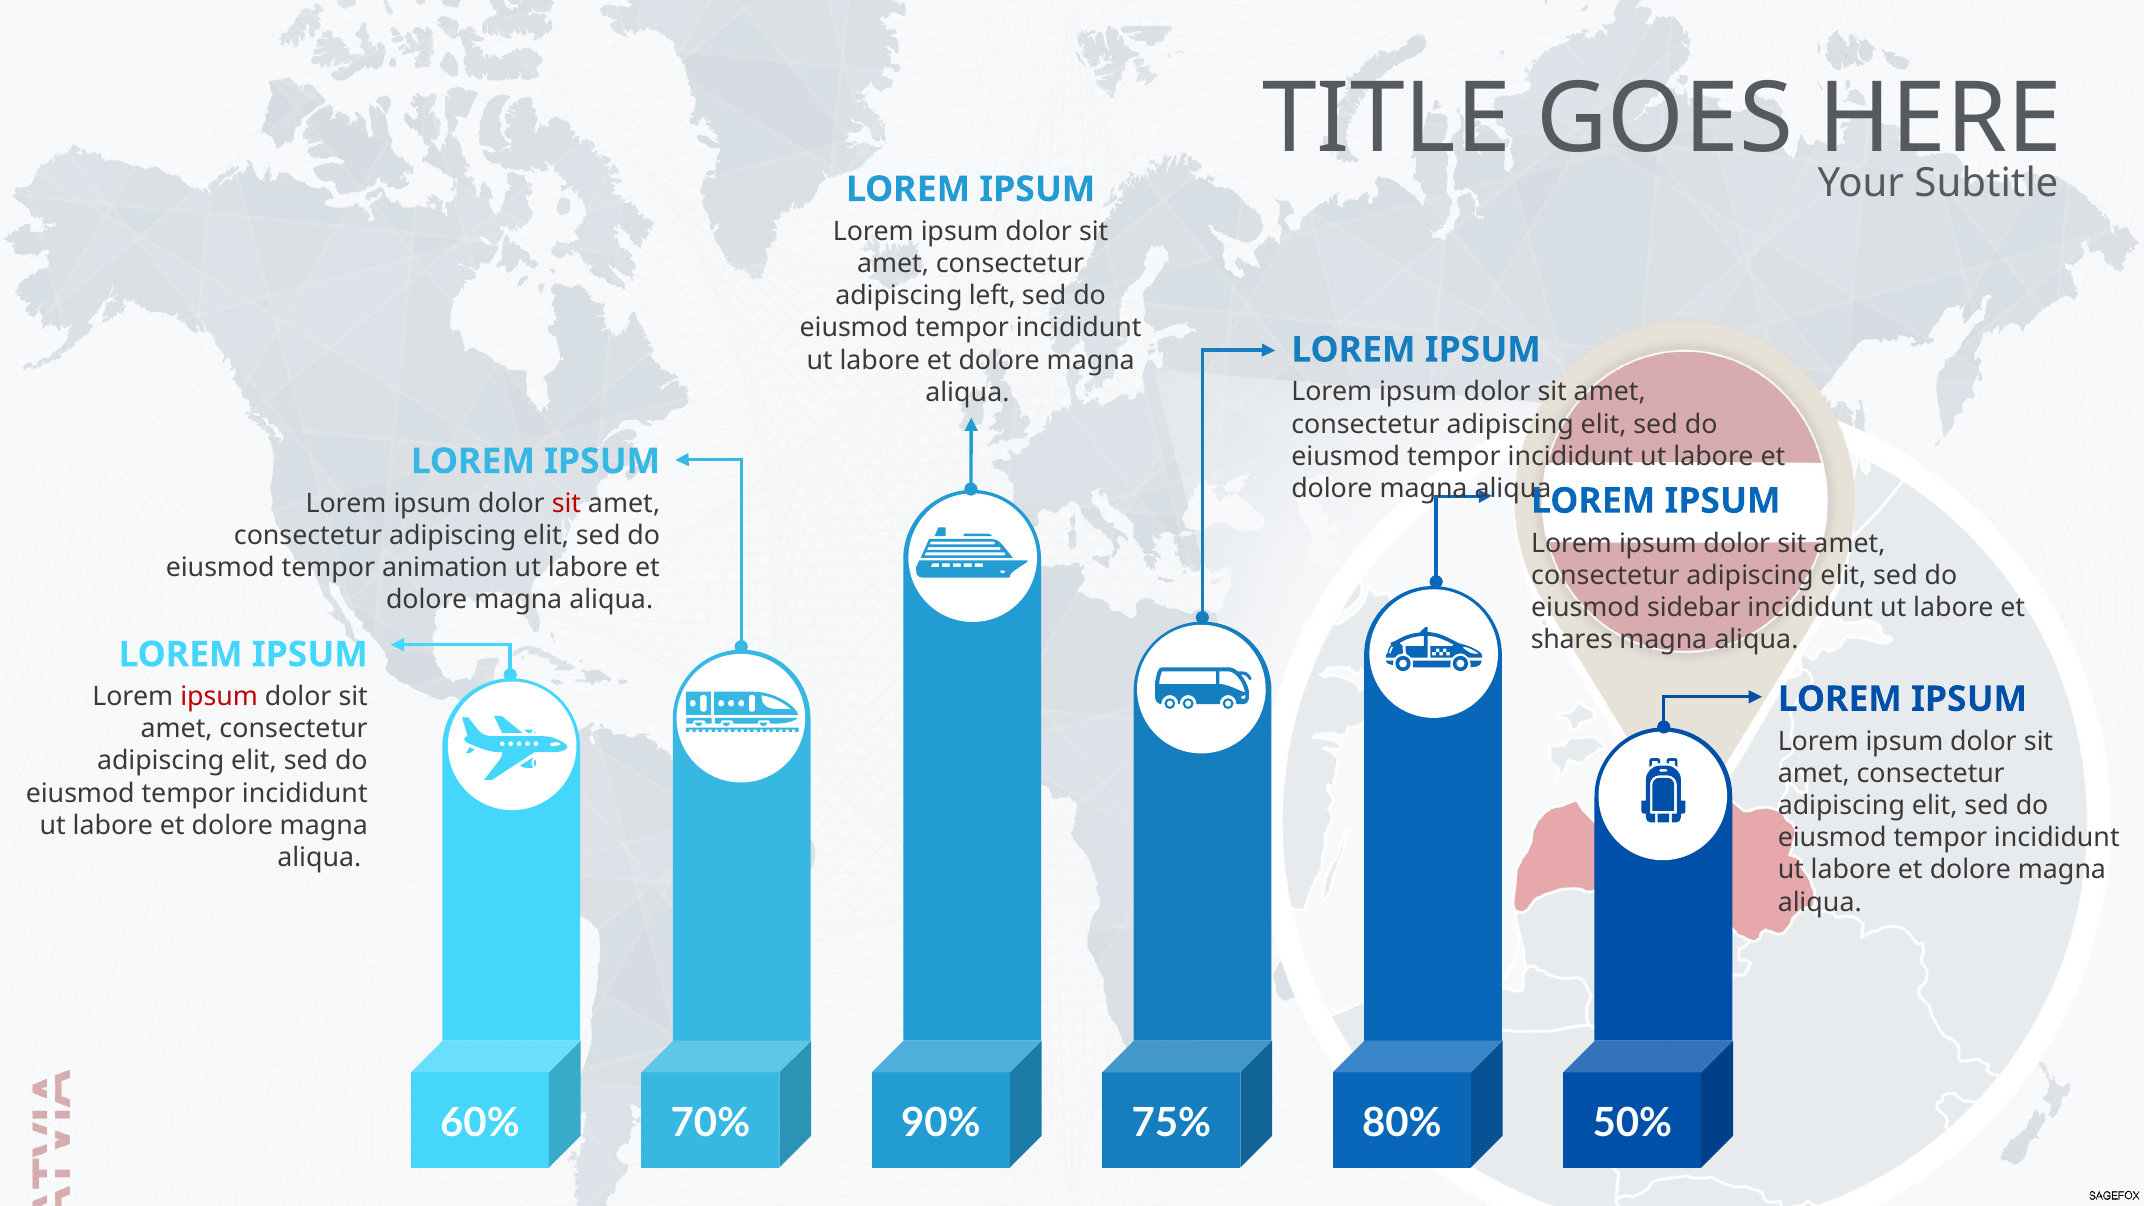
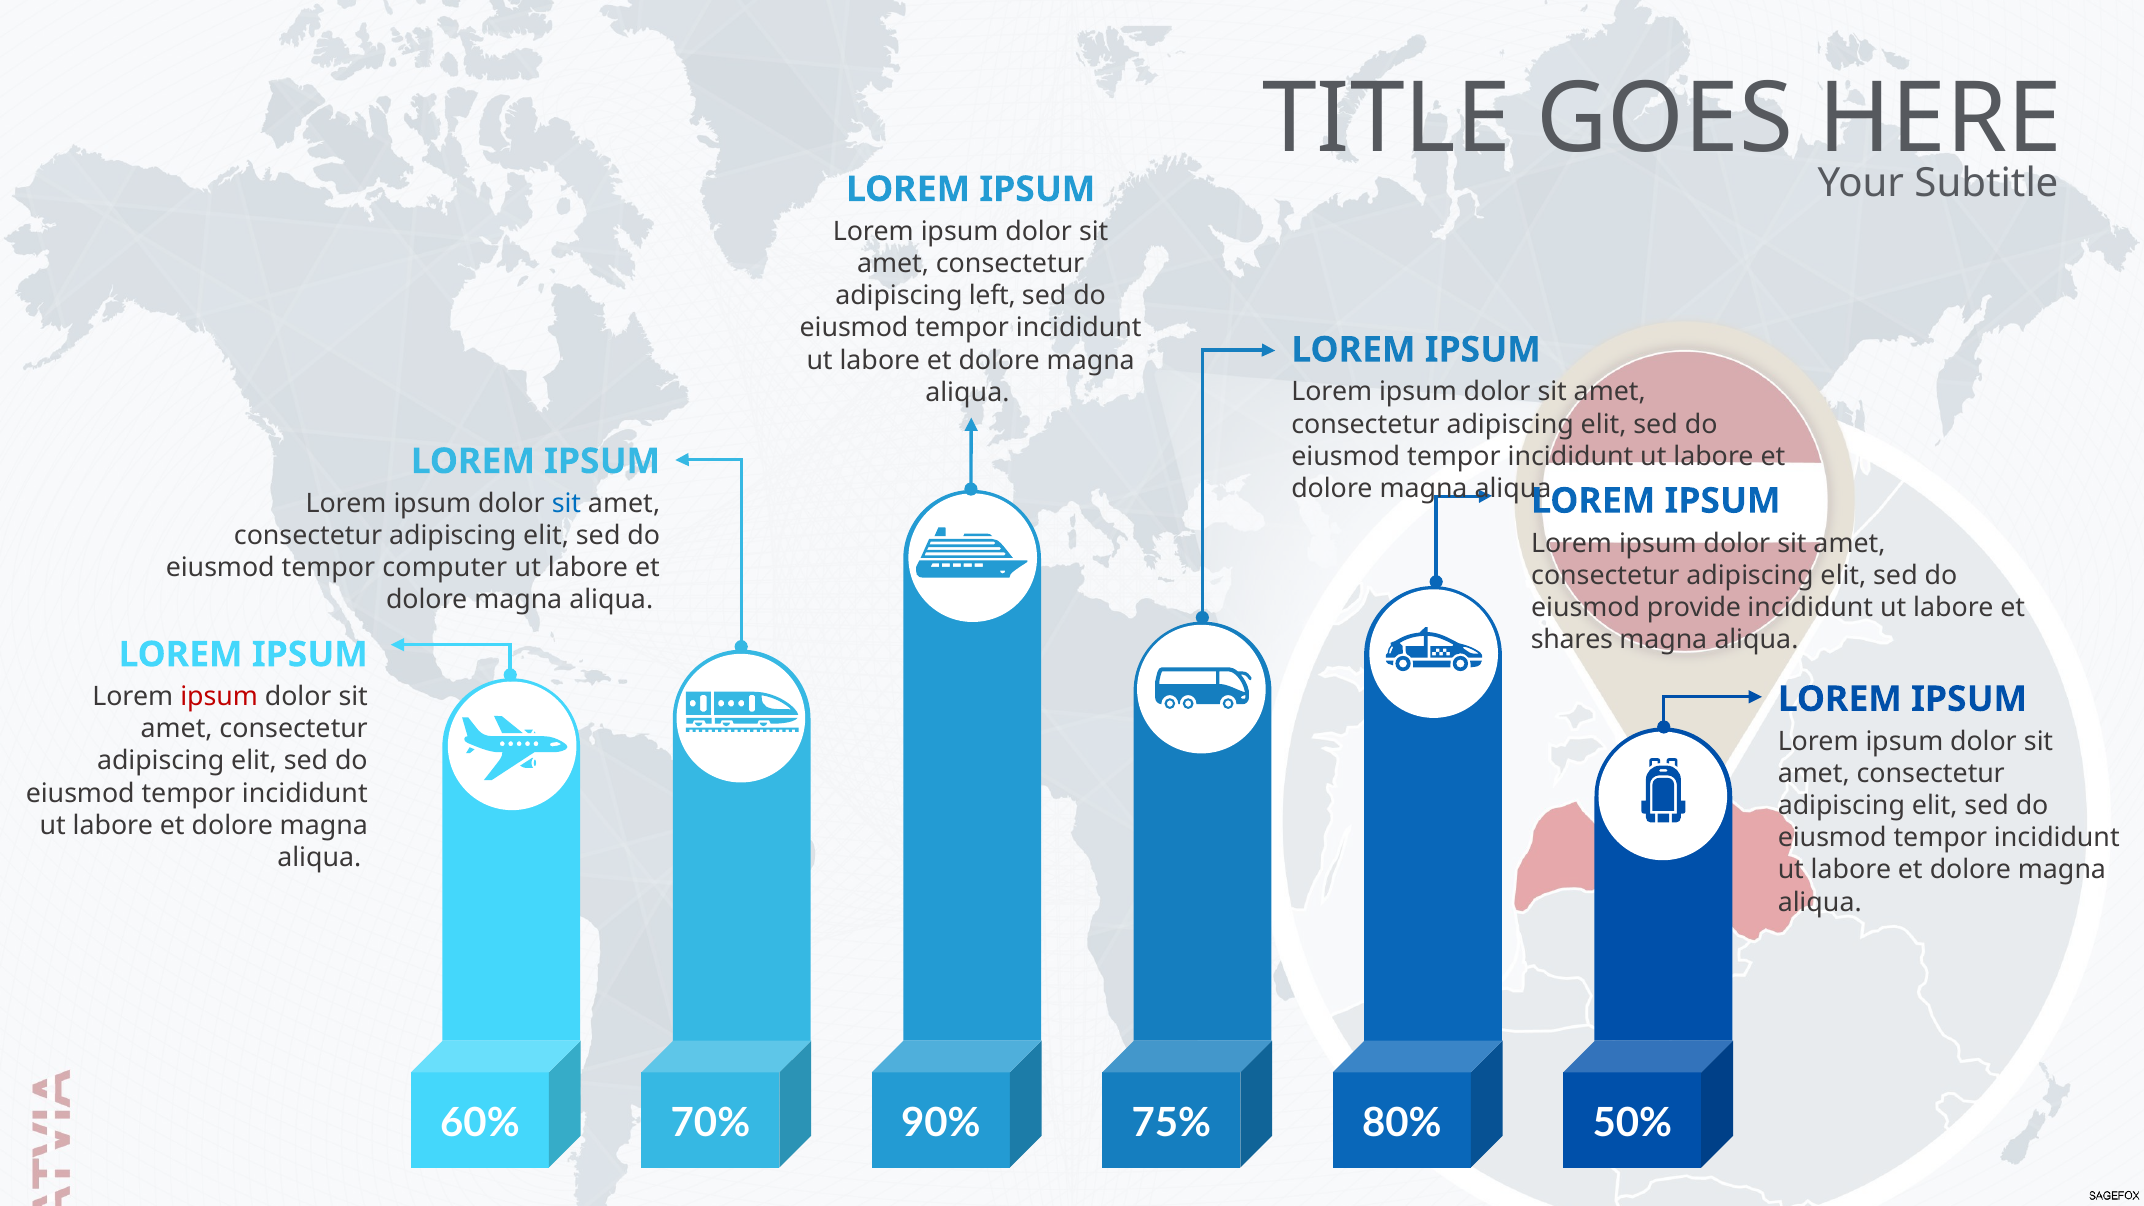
sit at (566, 504) colour: red -> blue
animation: animation -> computer
sidebar: sidebar -> provide
